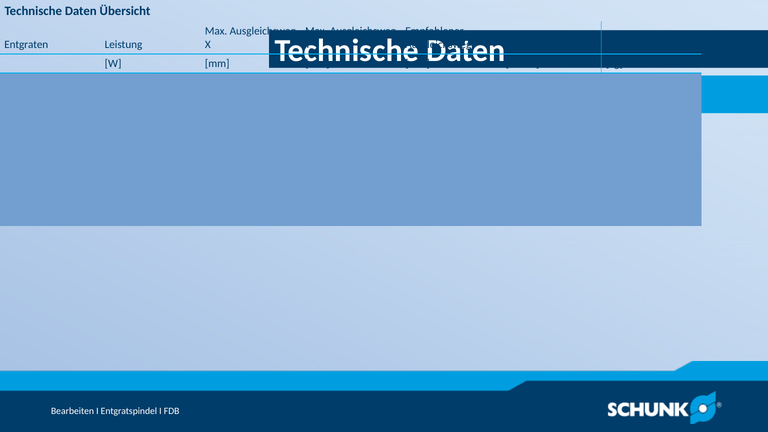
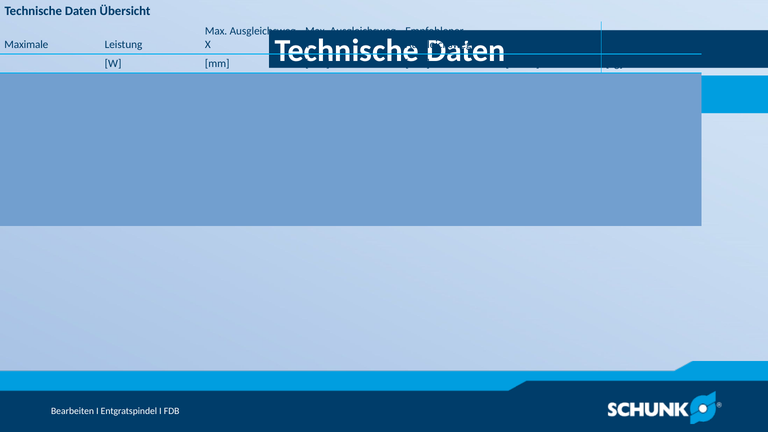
Entgraten: Entgraten -> Maximale
